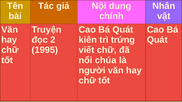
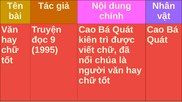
2: 2 -> 9
trứng: trứng -> được
